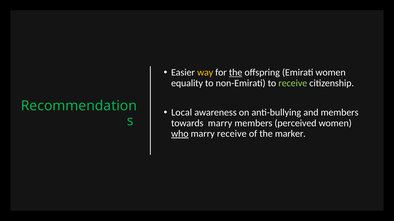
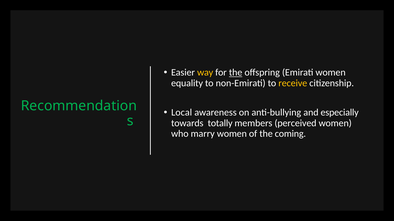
receive at (293, 83) colour: light green -> yellow
and members: members -> especially
towards marry: marry -> totally
who underline: present -> none
marry receive: receive -> women
marker: marker -> coming
